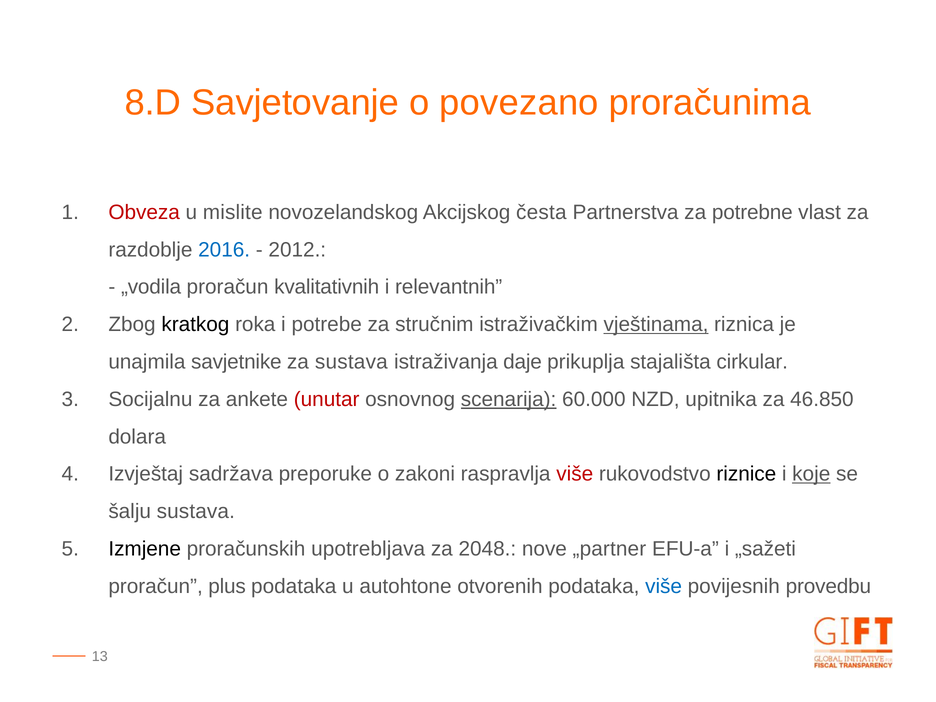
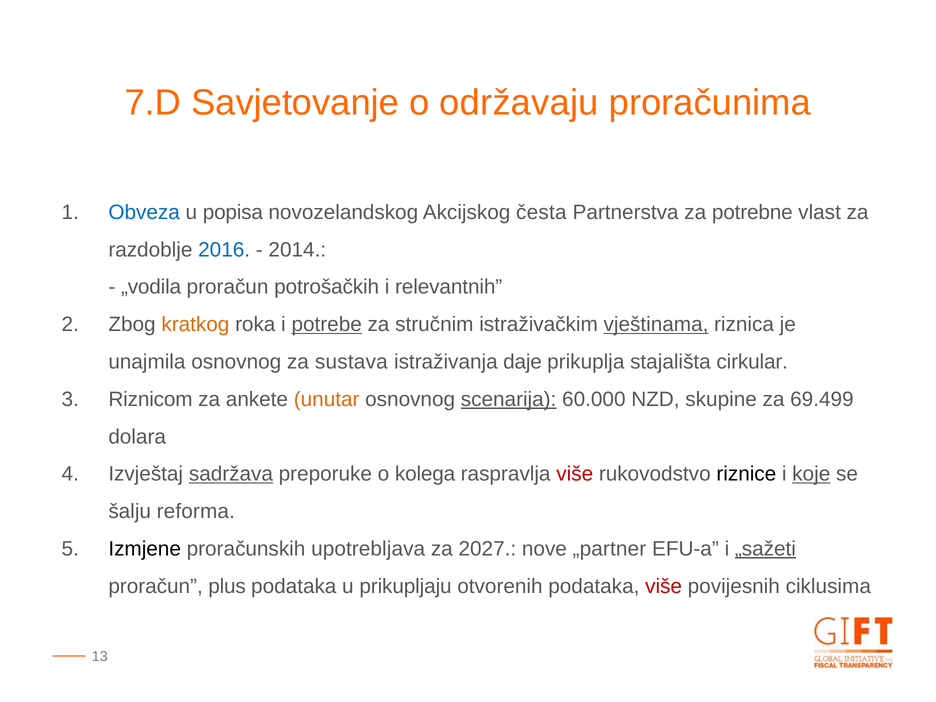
8.D: 8.D -> 7.D
povezano: povezano -> održavaju
Obveza colour: red -> blue
mislite: mislite -> popisa
2012: 2012 -> 2014
kvalitativnih: kvalitativnih -> potrošačkih
kratkog colour: black -> orange
potrebe underline: none -> present
unajmila savjetnike: savjetnike -> osnovnog
Socijalnu: Socijalnu -> Riznicom
unutar colour: red -> orange
upitnika: upitnika -> skupine
46.850: 46.850 -> 69.499
sadržava underline: none -> present
zakoni: zakoni -> kolega
šalju sustava: sustava -> reforma
2048: 2048 -> 2027
„sažeti underline: none -> present
autohtone: autohtone -> prikupljaju
više at (664, 586) colour: blue -> red
provedbu: provedbu -> ciklusima
